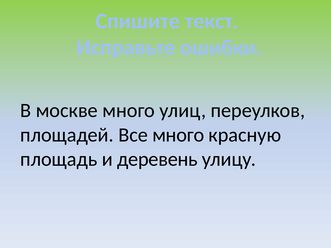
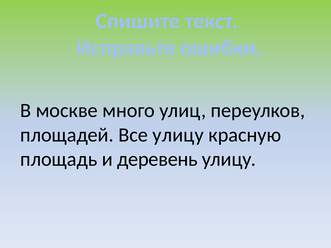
Все много: много -> улицу
